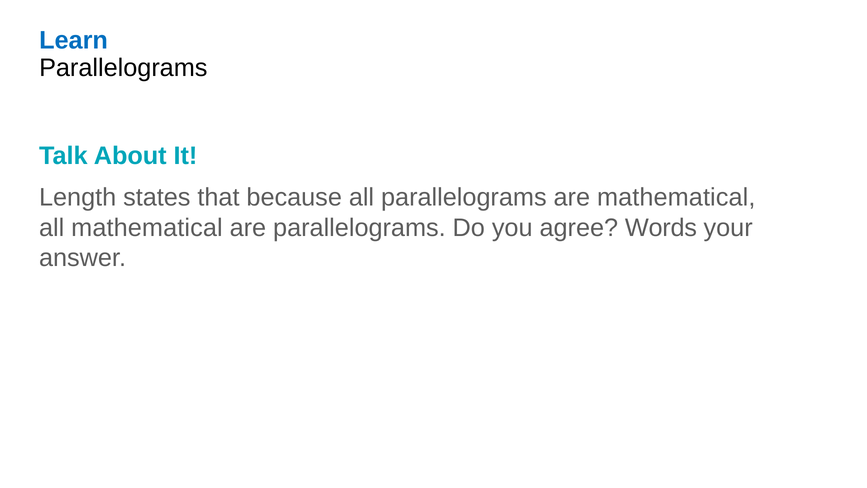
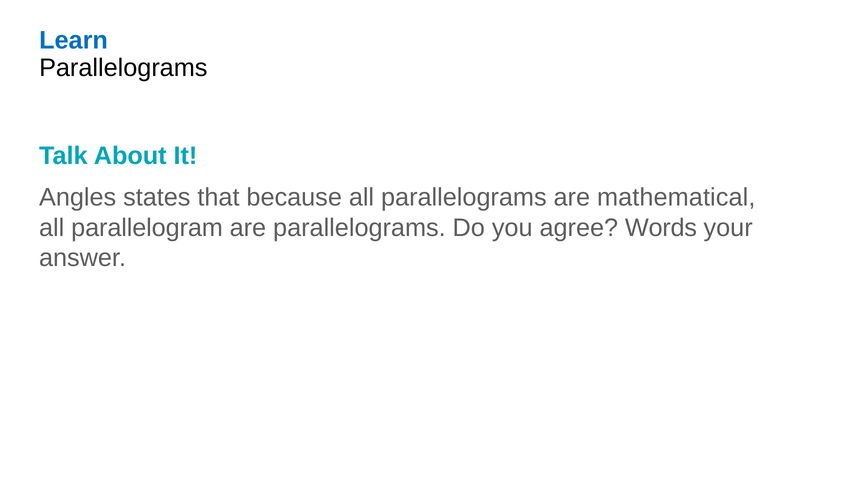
Length: Length -> Angles
all mathematical: mathematical -> parallelogram
